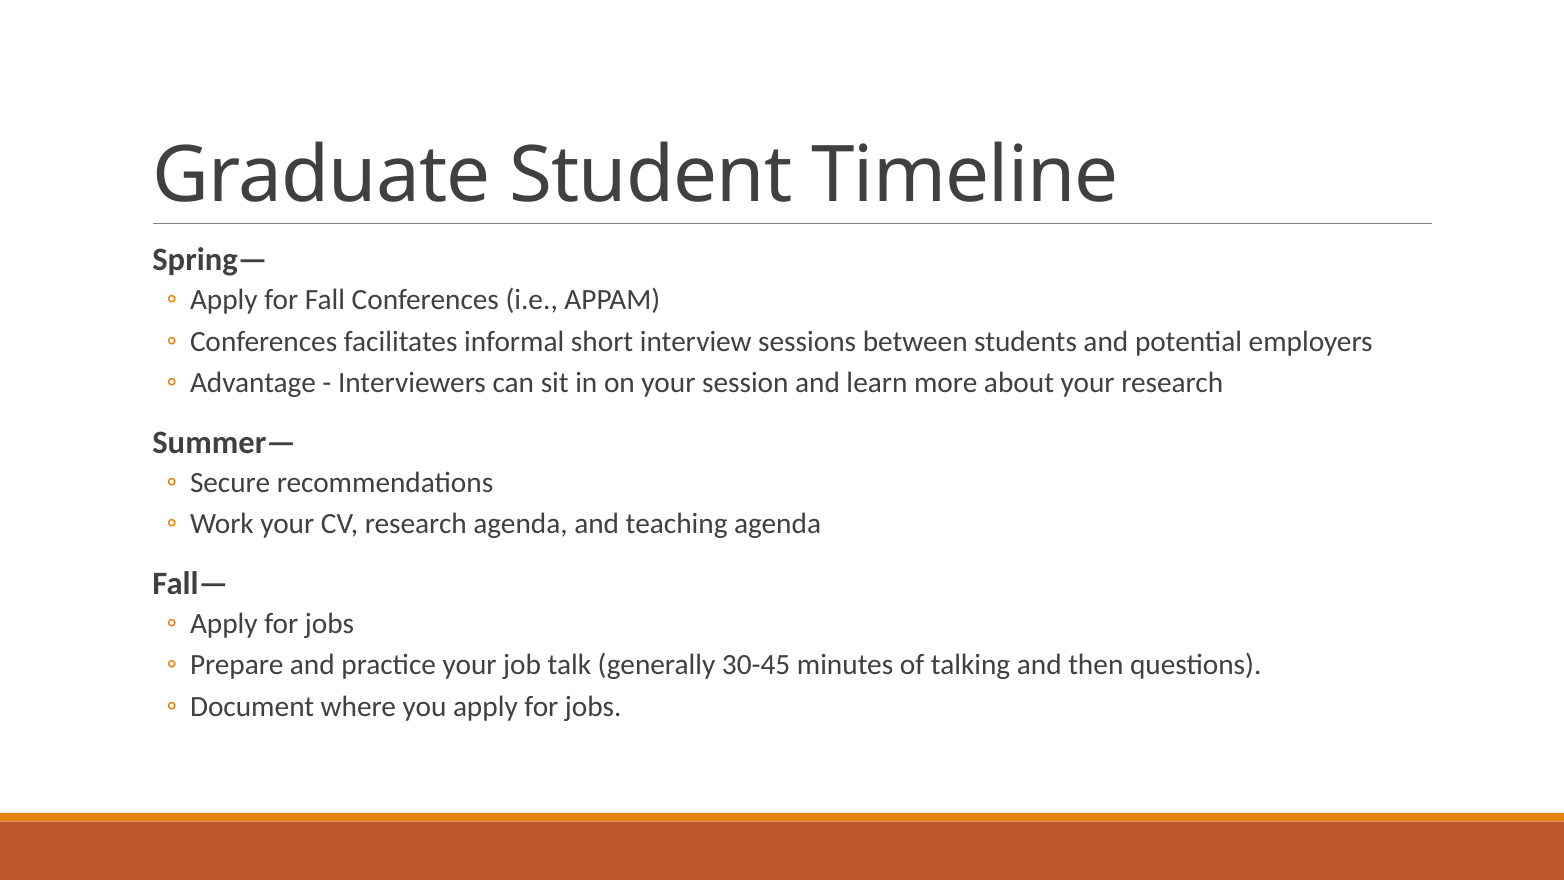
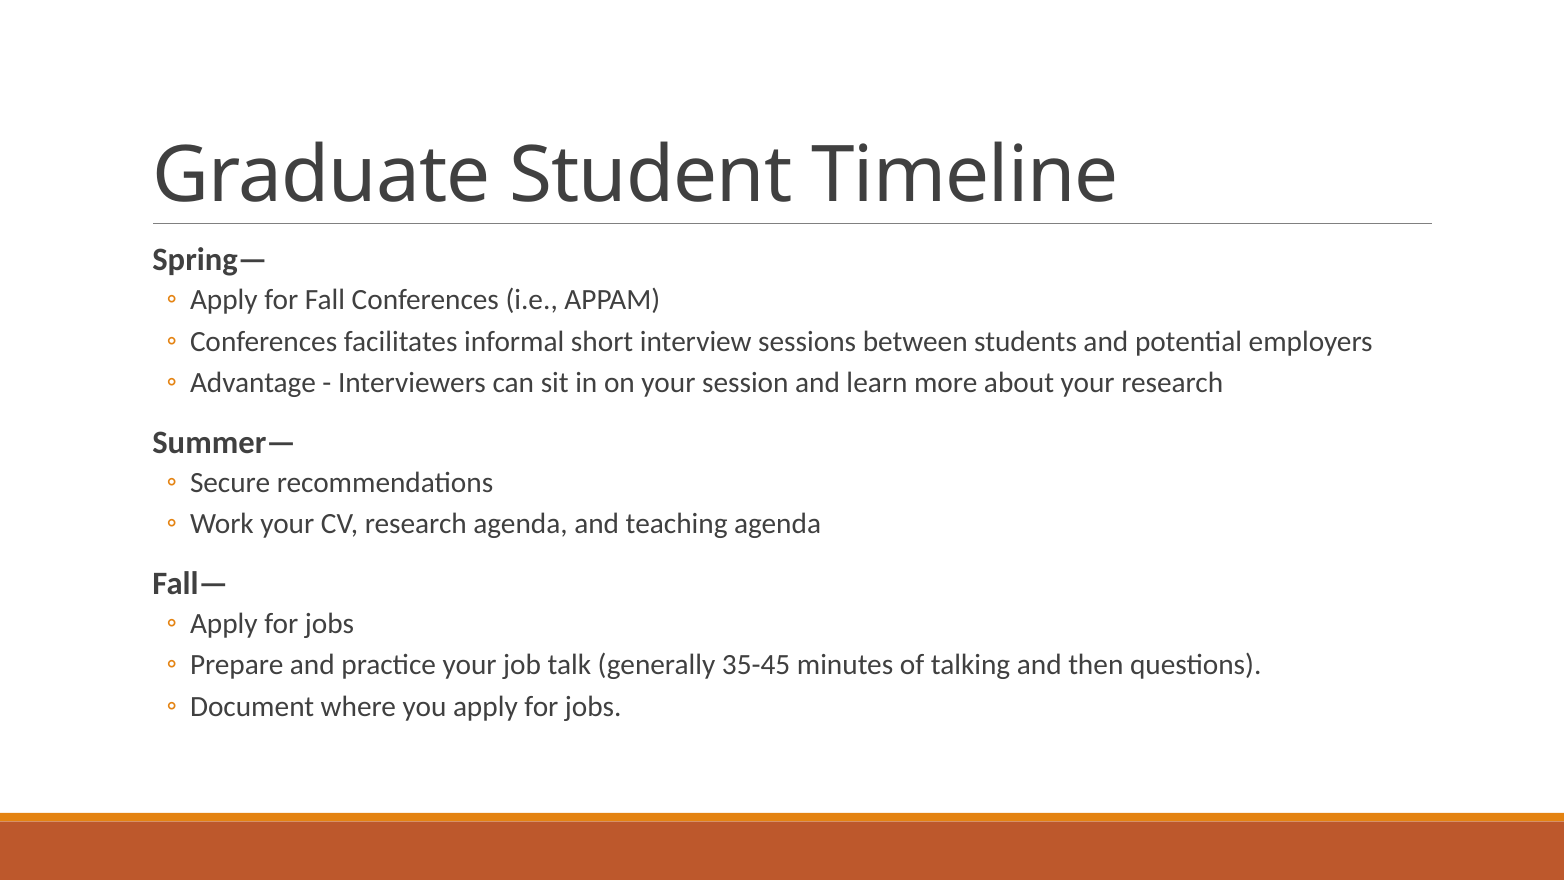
30-45: 30-45 -> 35-45
